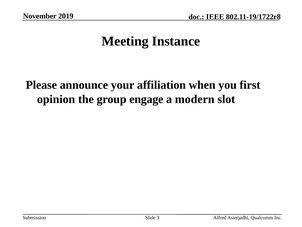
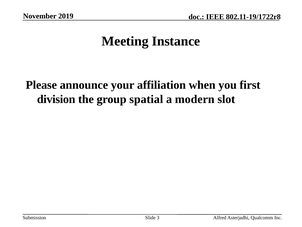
opinion: opinion -> division
engage: engage -> spatial
